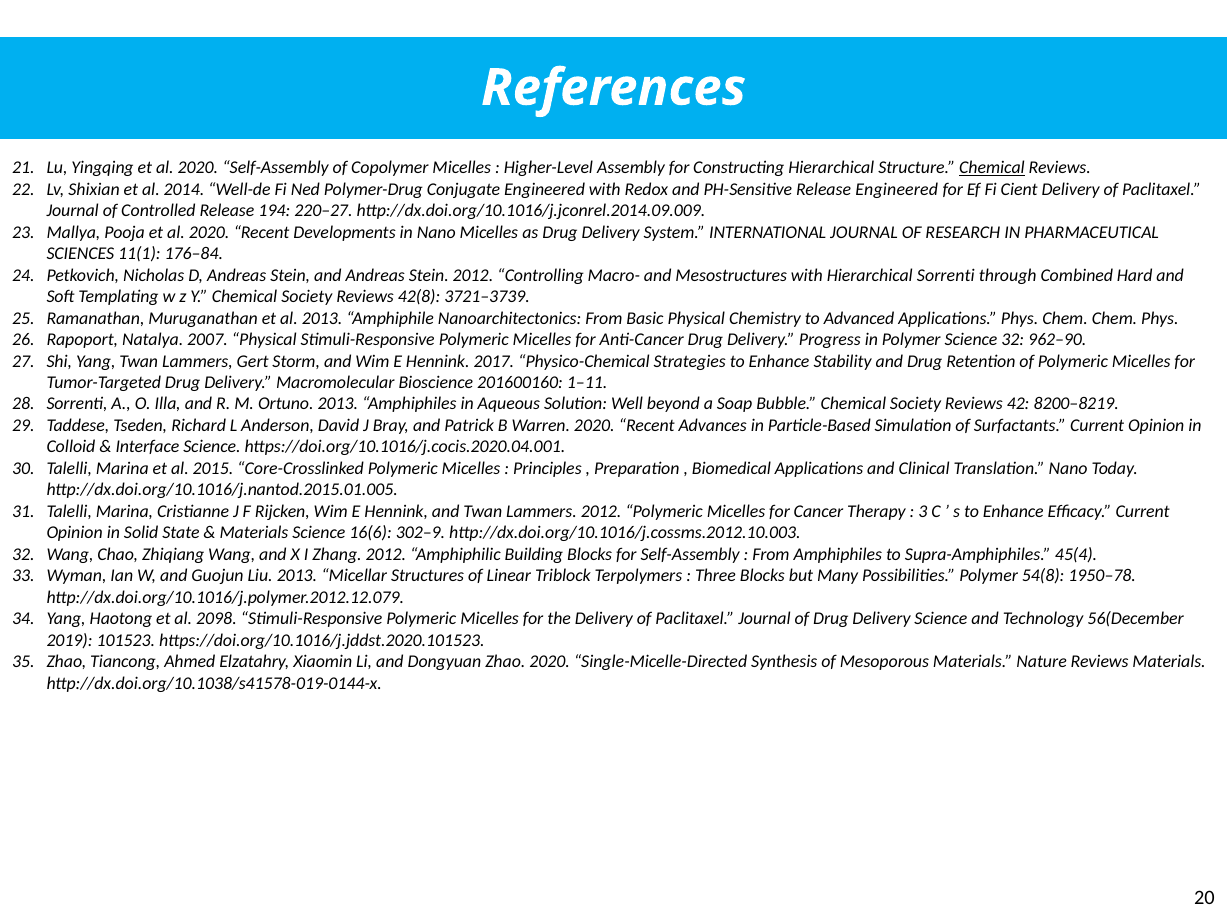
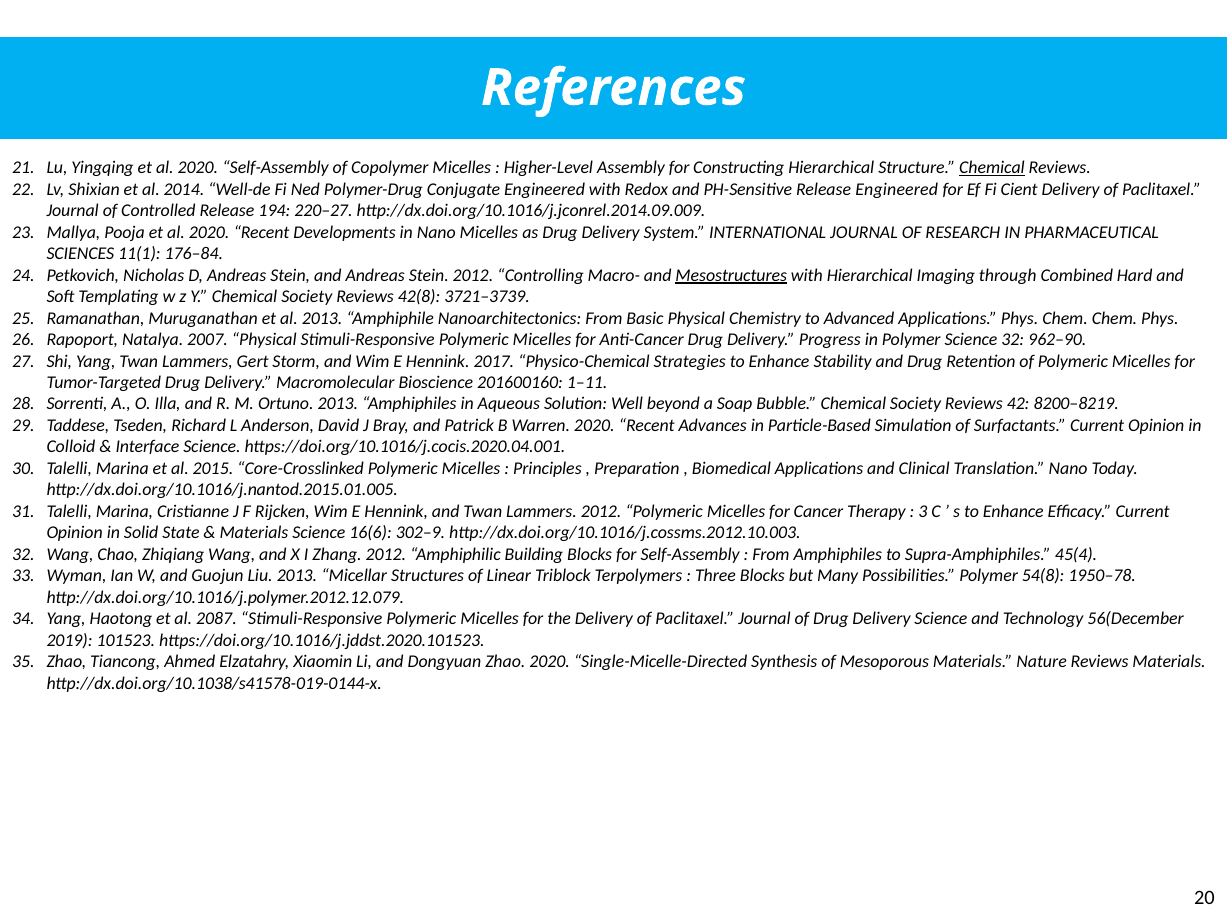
Mesostructures underline: none -> present
Hierarchical Sorrenti: Sorrenti -> Imaging
2098: 2098 -> 2087
